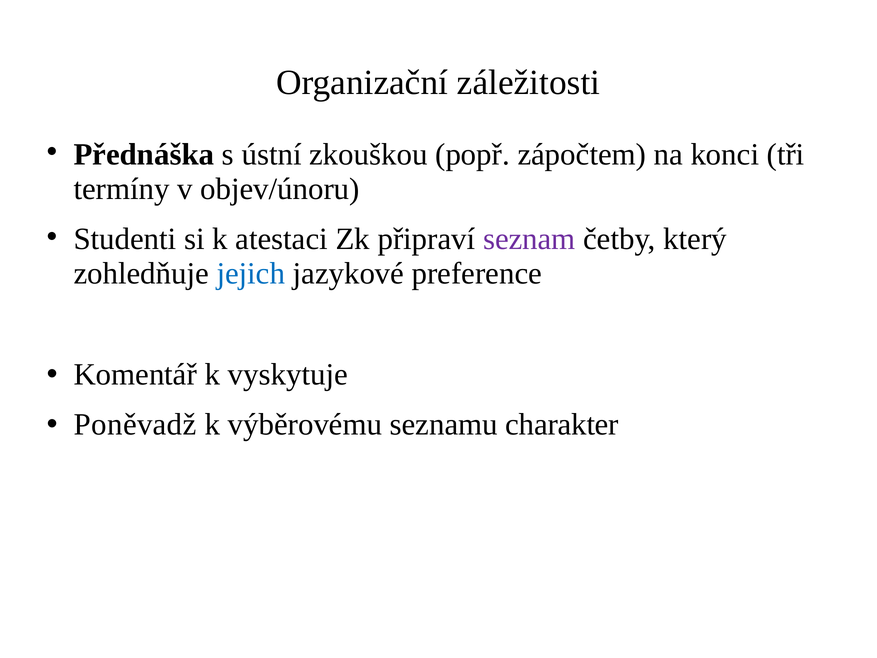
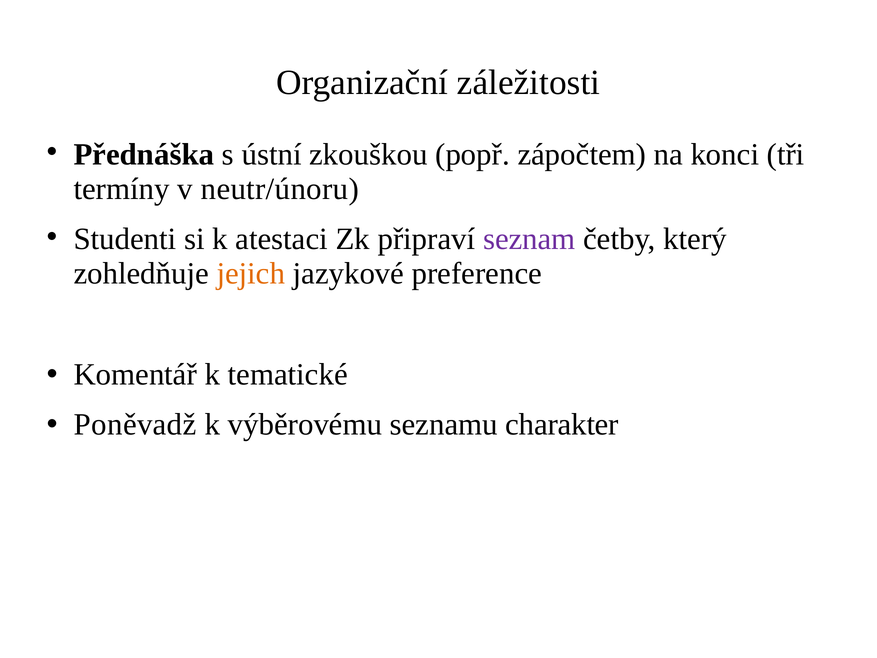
objev/únoru: objev/únoru -> neutr/únoru
jejich colour: blue -> orange
vyskytuje: vyskytuje -> tematické
